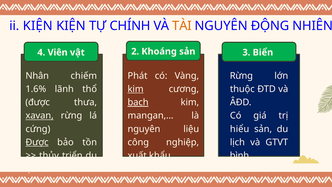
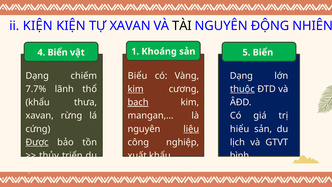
TỰ CHÍNH: CHÍNH -> XAVAN
TÀI colour: orange -> black
4 Viên: Viên -> Biển
2: 2 -> 1
3: 3 -> 5
Nhân at (37, 76): Nhân -> Dạng
Phát: Phát -> Biểu
Rừng at (241, 76): Rừng -> Dạng
1.6%: 1.6% -> 7.7%
thuộc underline: none -> present
được at (38, 102): được -> khẩu
xavan at (40, 116) underline: present -> none
liệu underline: none -> present
